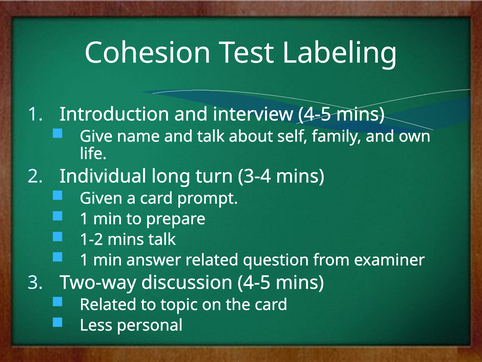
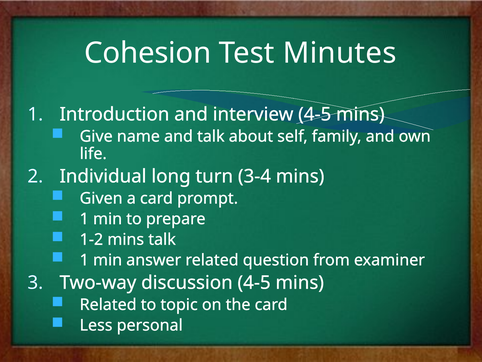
Labeling: Labeling -> Minutes
